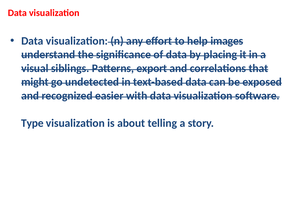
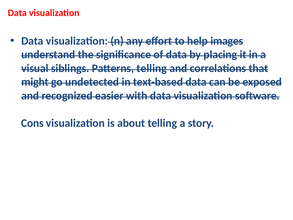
Patterns export: export -> telling
Type: Type -> Cons
